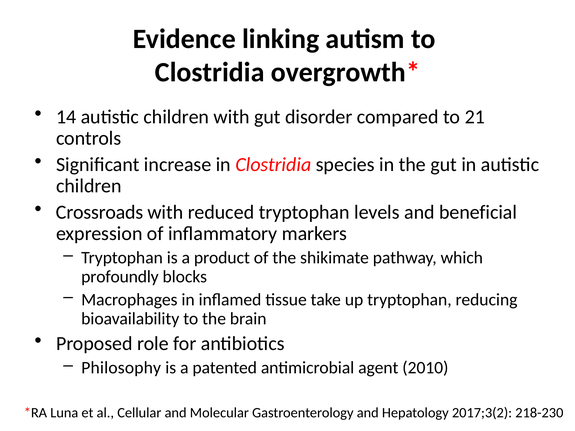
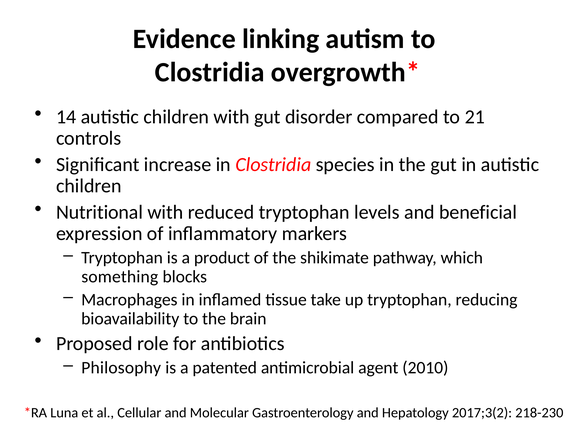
Crossroads: Crossroads -> Nutritional
profoundly: profoundly -> something
